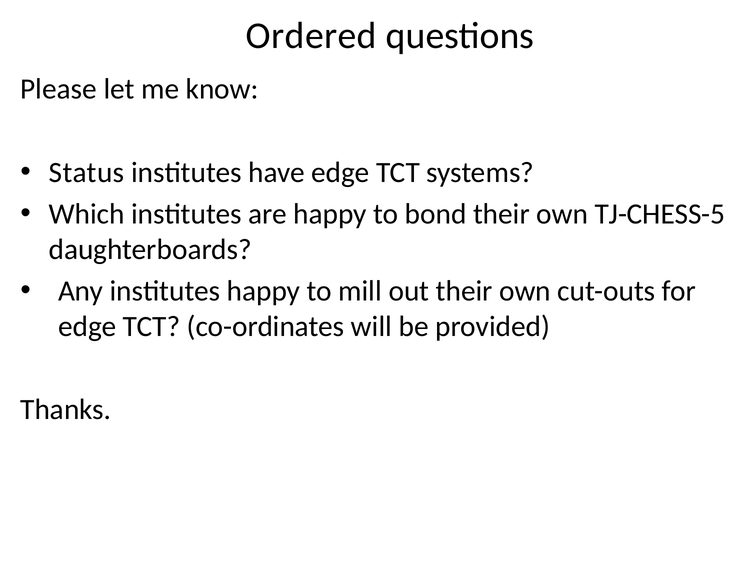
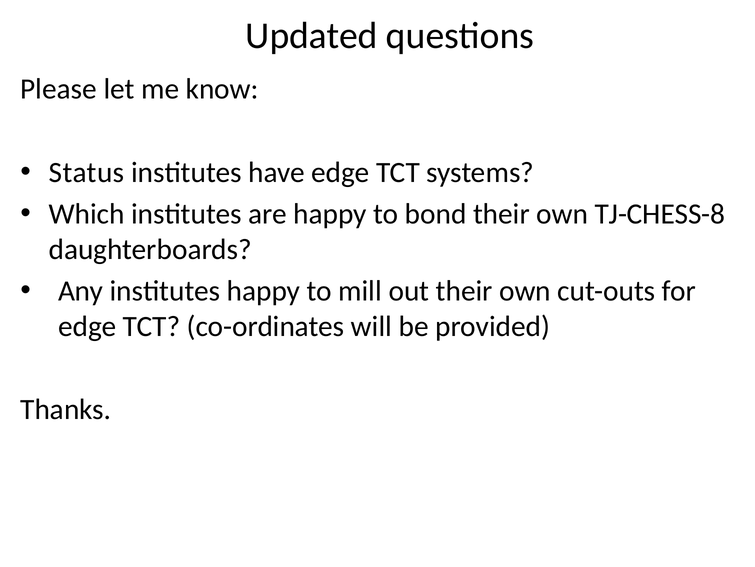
Ordered: Ordered -> Updated
TJ-CHESS-5: TJ-CHESS-5 -> TJ-CHESS-8
